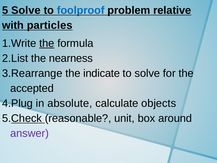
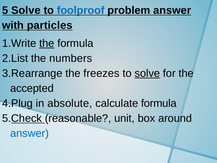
problem relative: relative -> answer
nearness: nearness -> numbers
indicate: indicate -> freezes
solve at (147, 73) underline: none -> present
calculate objects: objects -> formula
answer at (30, 133) colour: purple -> blue
